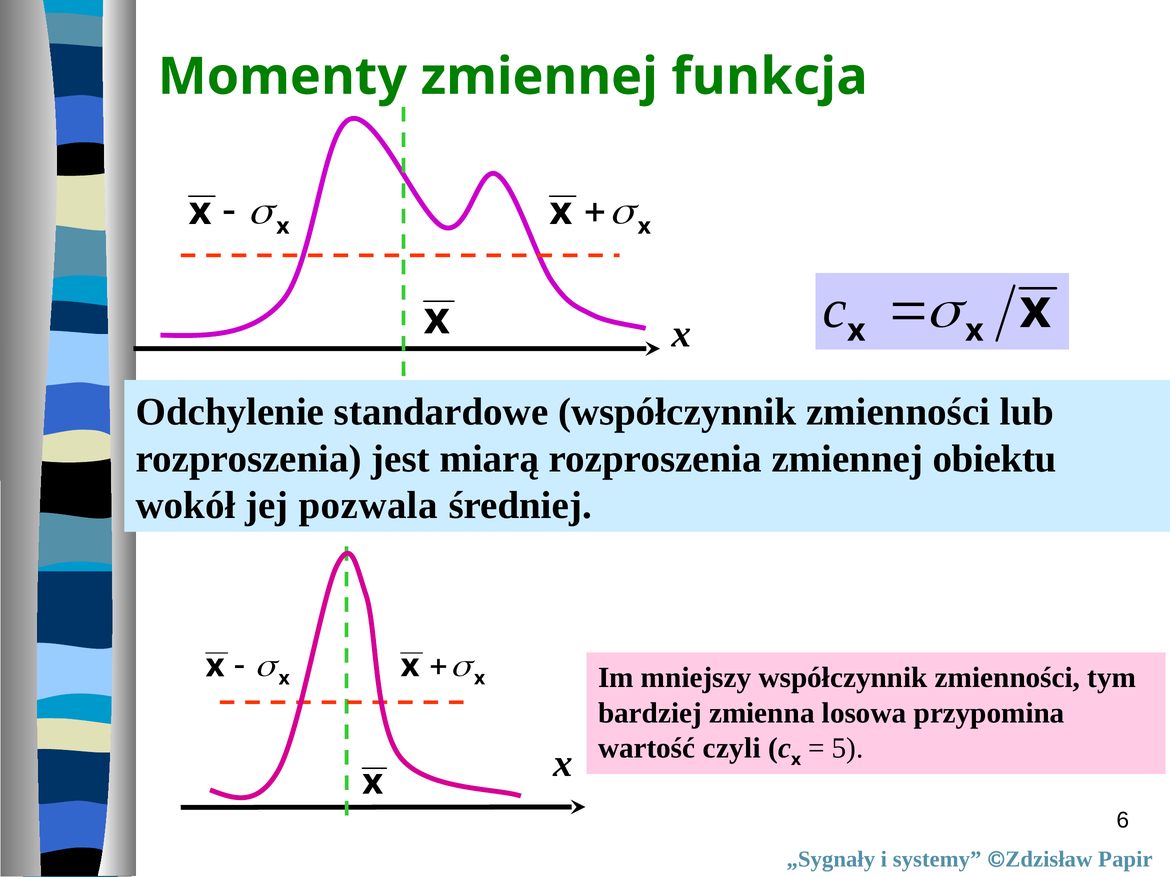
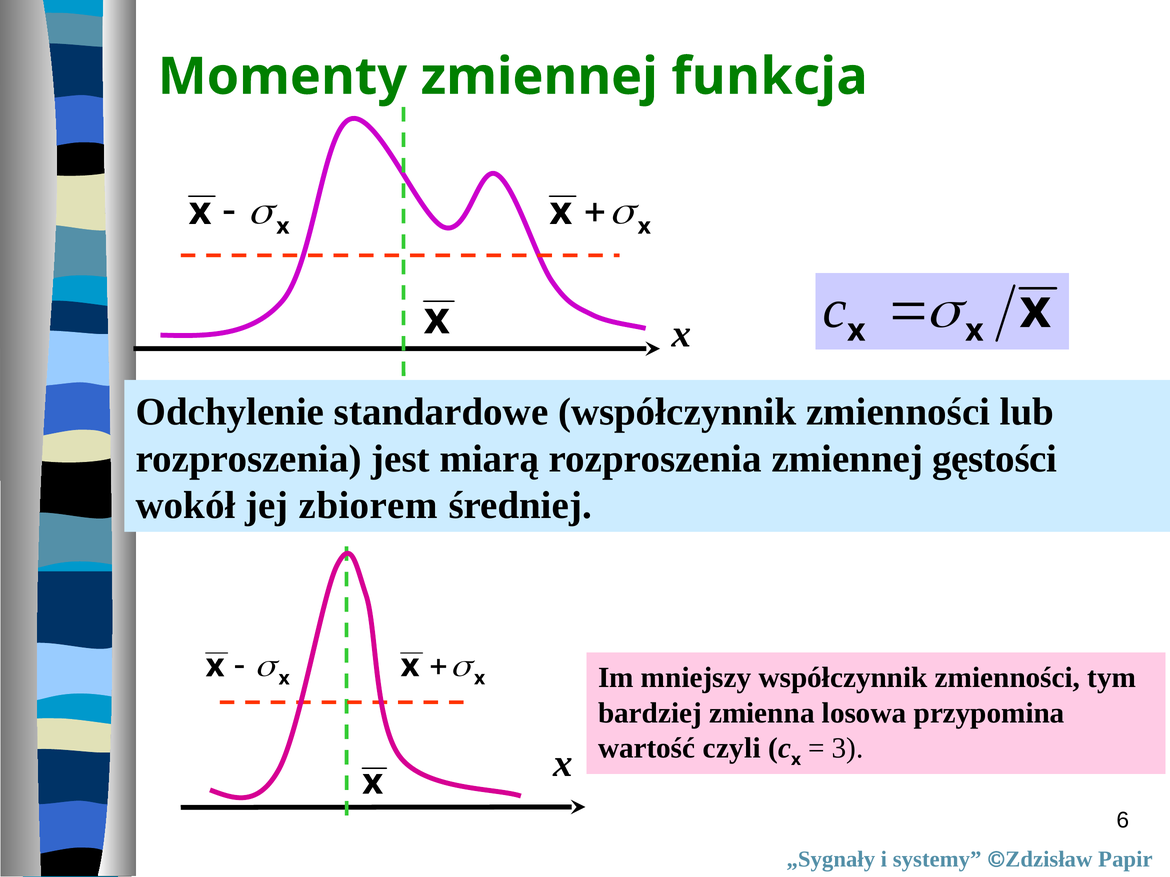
obiektu: obiektu -> gęstości
pozwala: pozwala -> zbiorem
5: 5 -> 3
